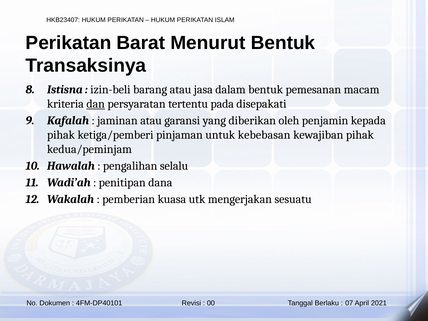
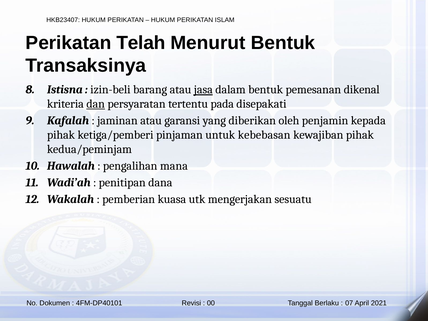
Barat: Barat -> Telah
jasa underline: none -> present
macam: macam -> dikenal
selalu: selalu -> mana
